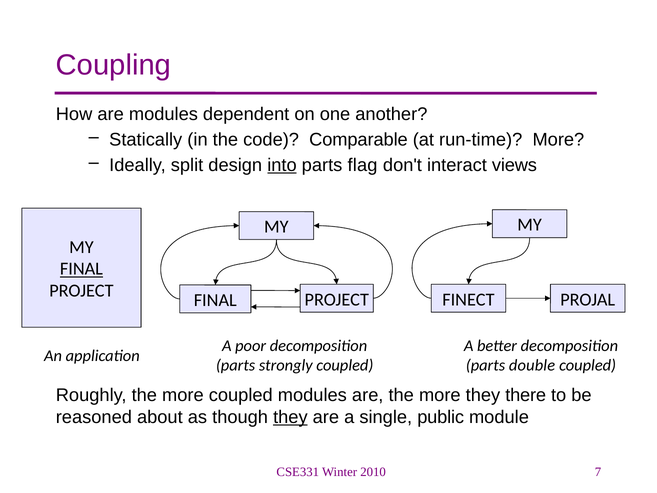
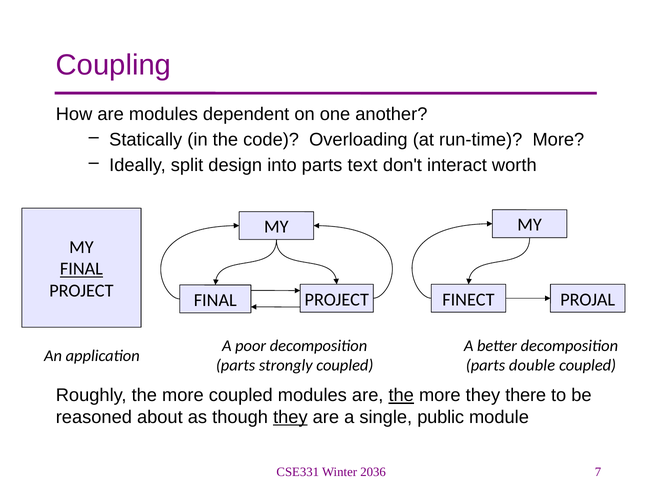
Comparable: Comparable -> Overloading
into underline: present -> none
flag: flag -> text
views: views -> worth
the at (401, 395) underline: none -> present
2010: 2010 -> 2036
